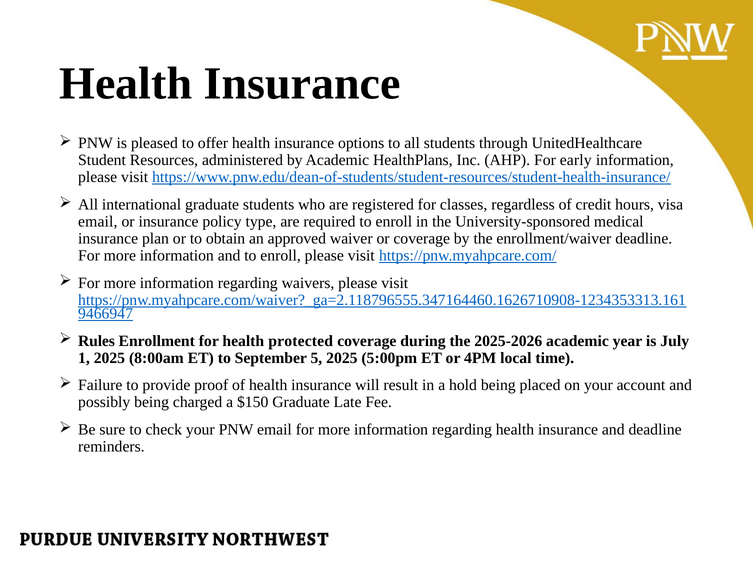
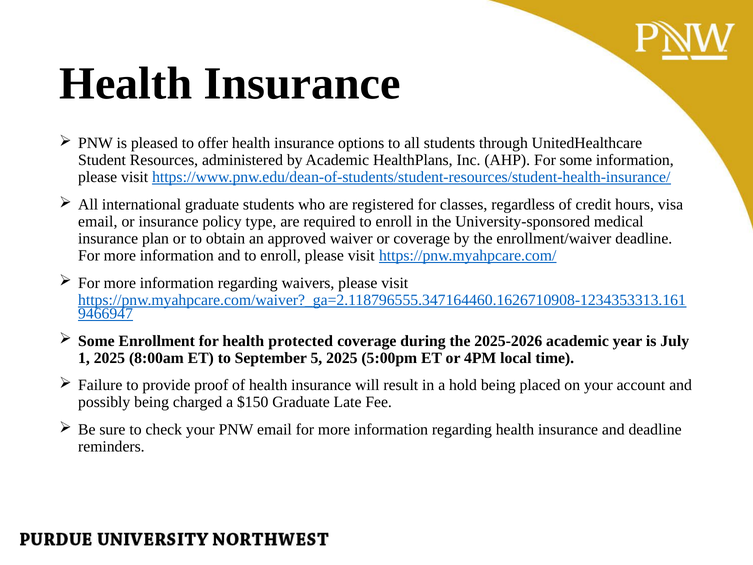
For early: early -> some
Rules at (96, 341): Rules -> Some
